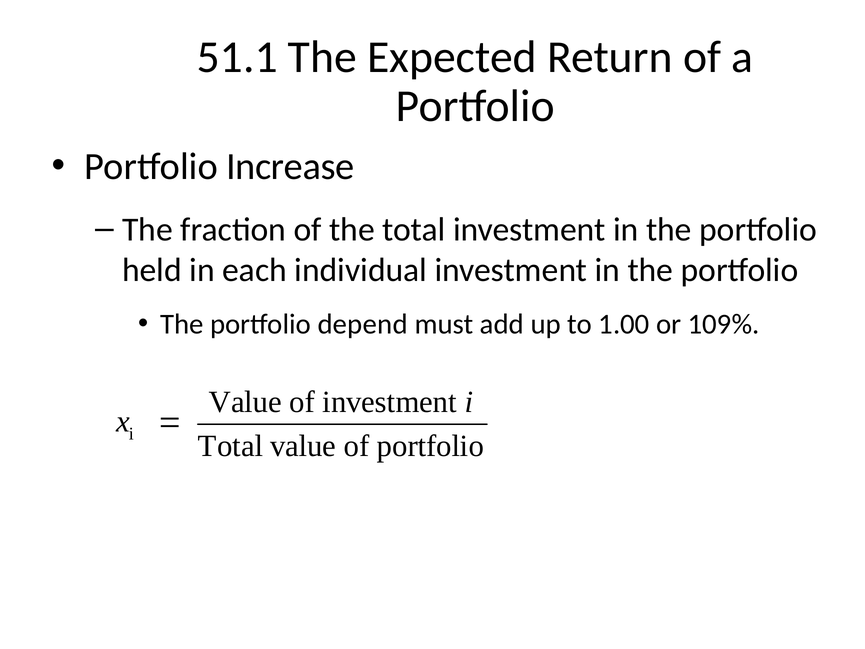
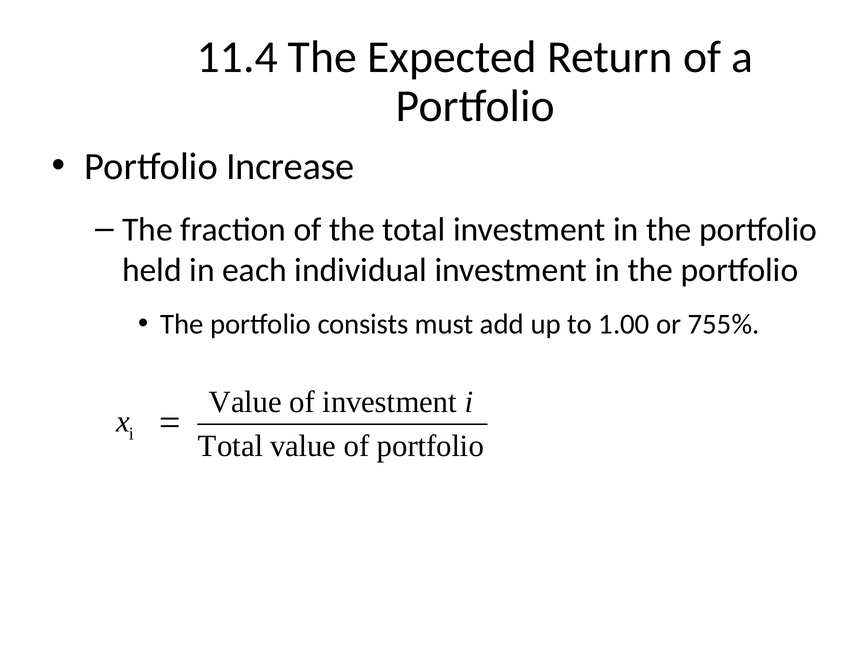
51.1: 51.1 -> 11.4
depend: depend -> consists
109%: 109% -> 755%
